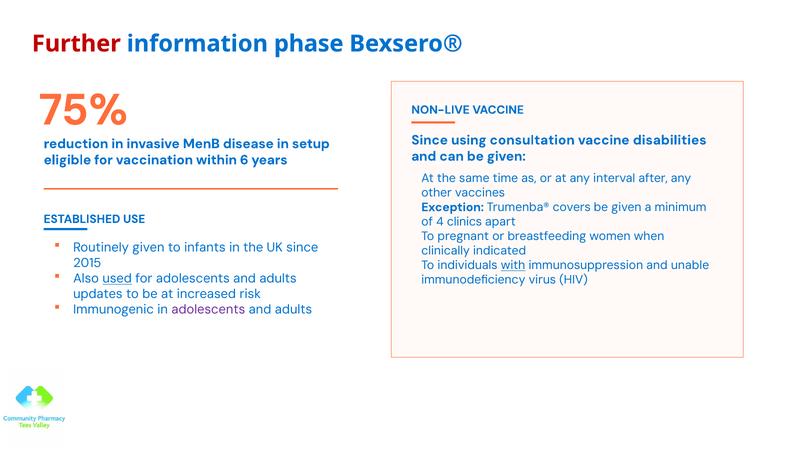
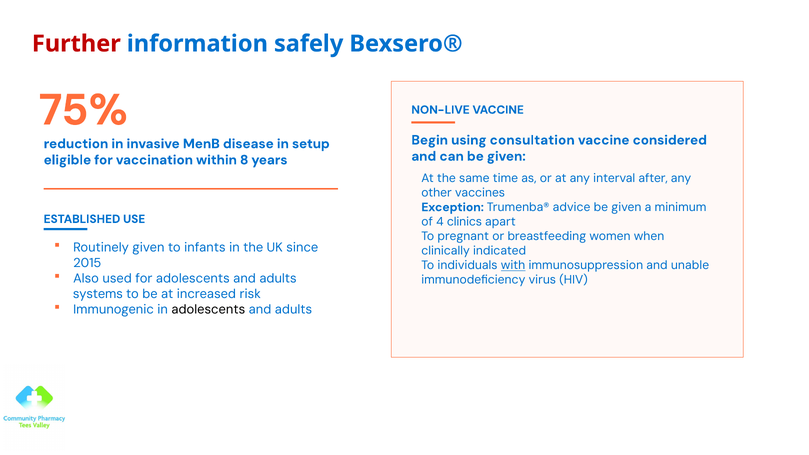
phase: phase -> safely
Since at (430, 140): Since -> Begin
disabilities: disabilities -> considered
6: 6 -> 8
covers: covers -> advice
used underline: present -> none
updates: updates -> systems
adolescents at (208, 310) colour: purple -> black
